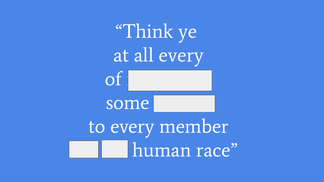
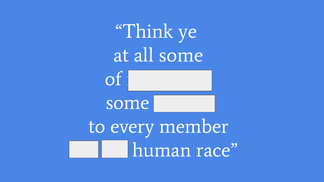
all every: every -> some
